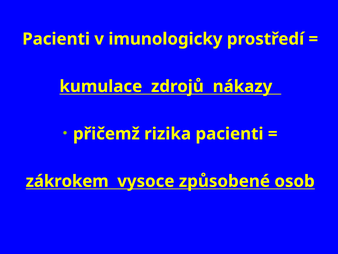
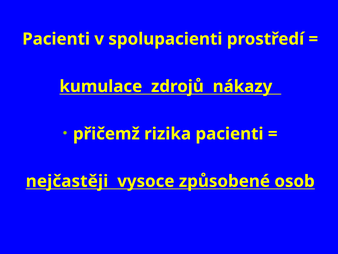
imunologicky: imunologicky -> spolupacienti
zákrokem: zákrokem -> nejčastěji
